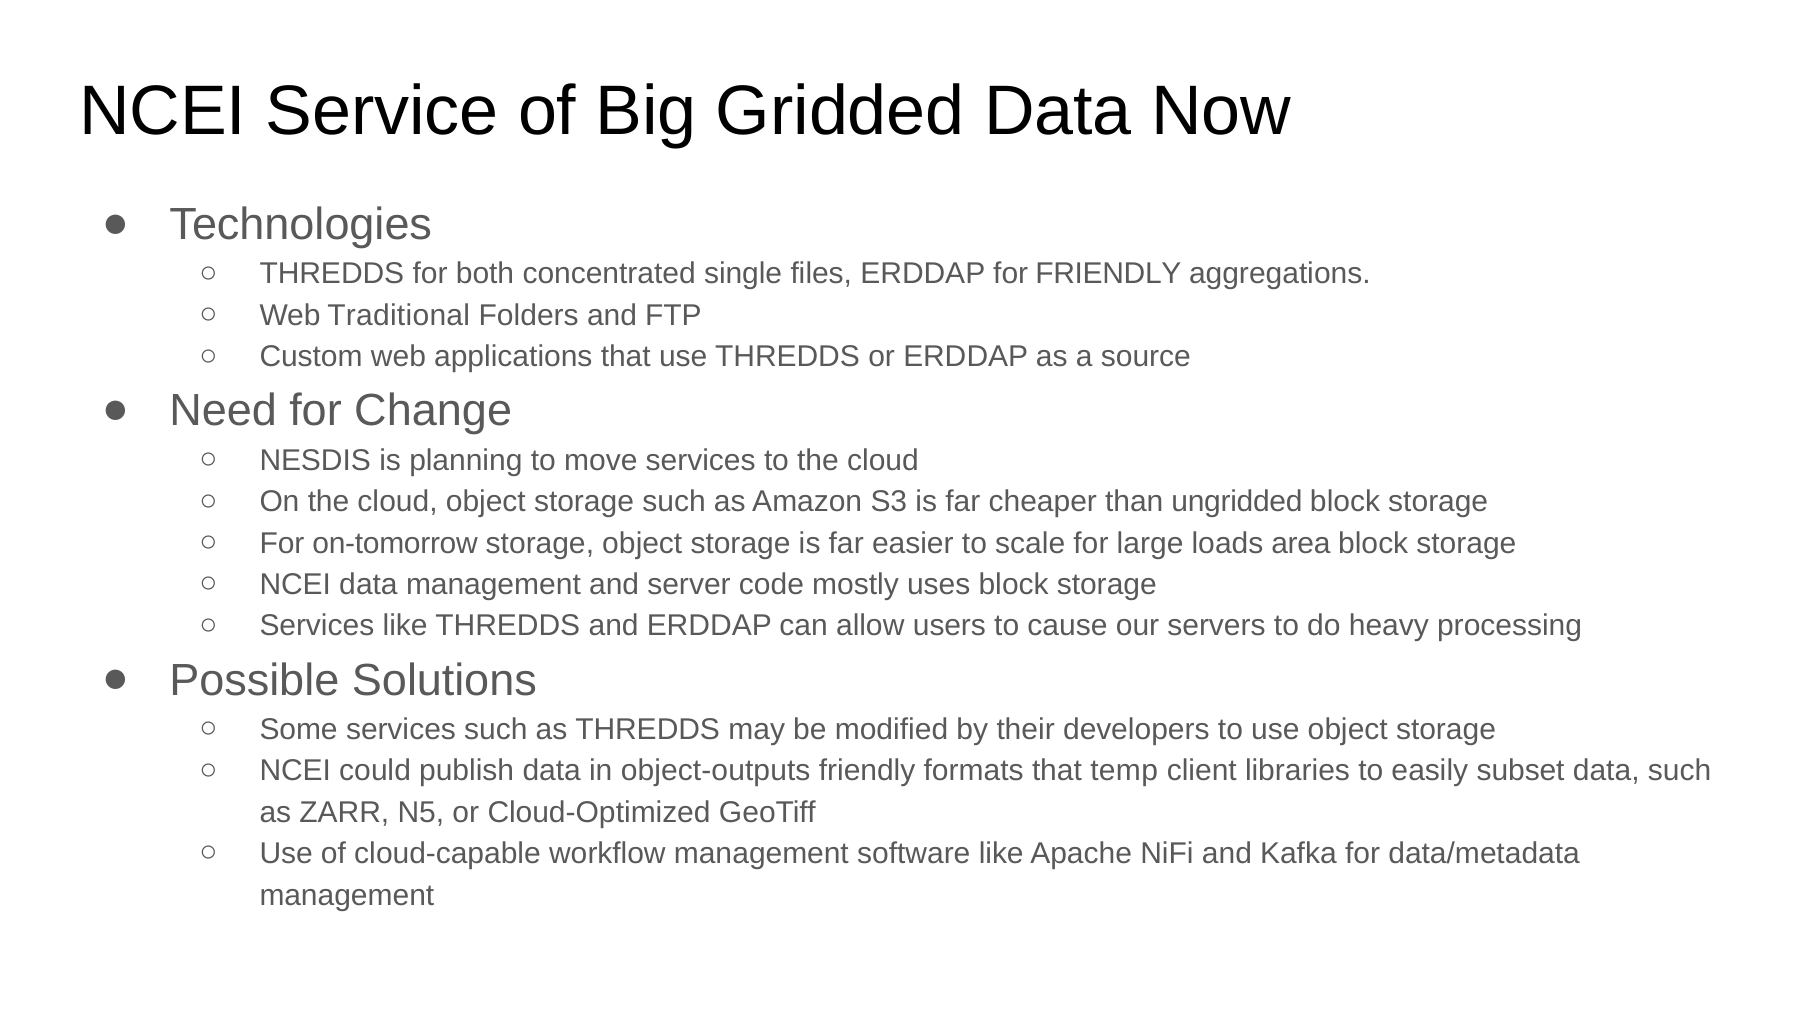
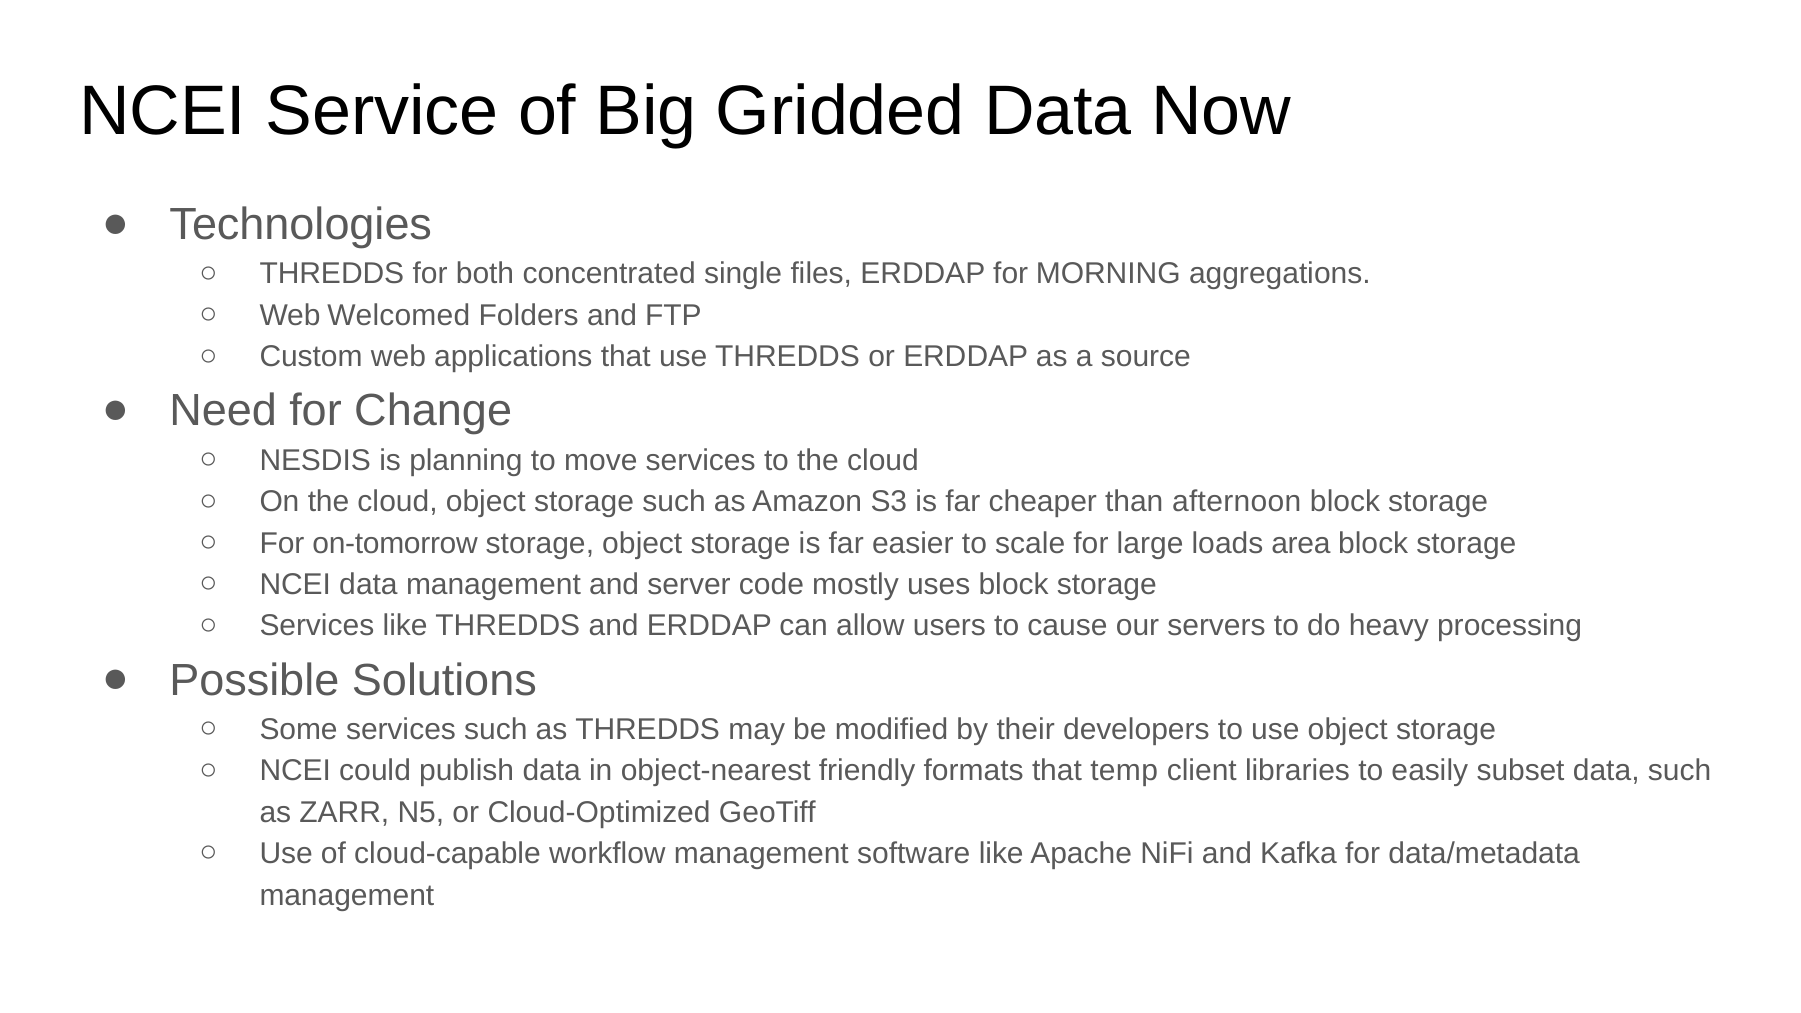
for FRIENDLY: FRIENDLY -> MORNING
Traditional: Traditional -> Welcomed
ungridded: ungridded -> afternoon
object-outputs: object-outputs -> object-nearest
